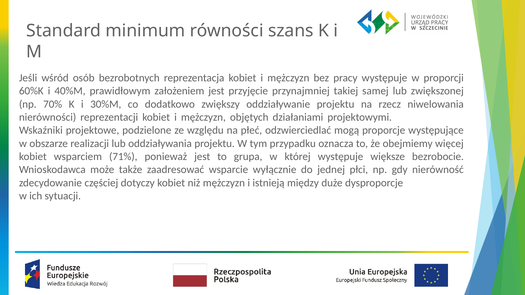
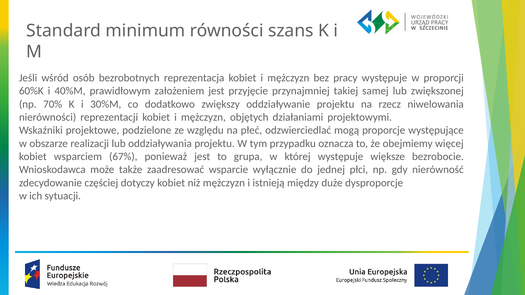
71%: 71% -> 67%
